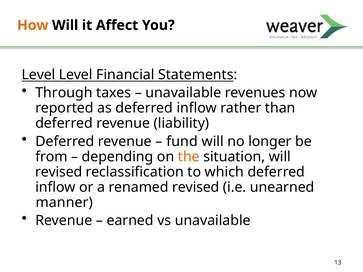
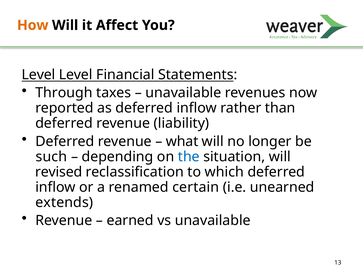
fund: fund -> what
from: from -> such
the colour: orange -> blue
renamed revised: revised -> certain
manner: manner -> extends
